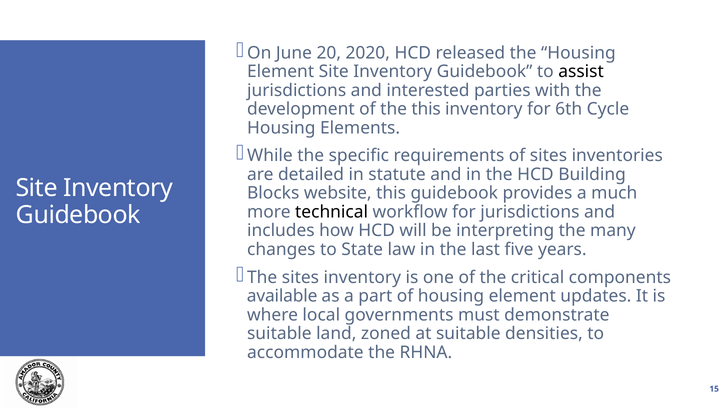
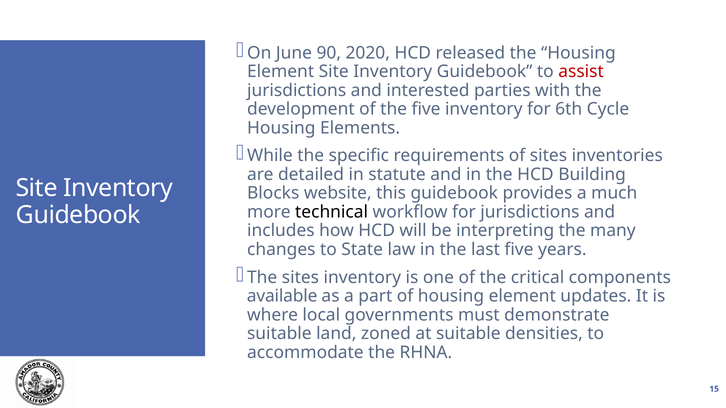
20: 20 -> 90
assist colour: black -> red
the this: this -> five
